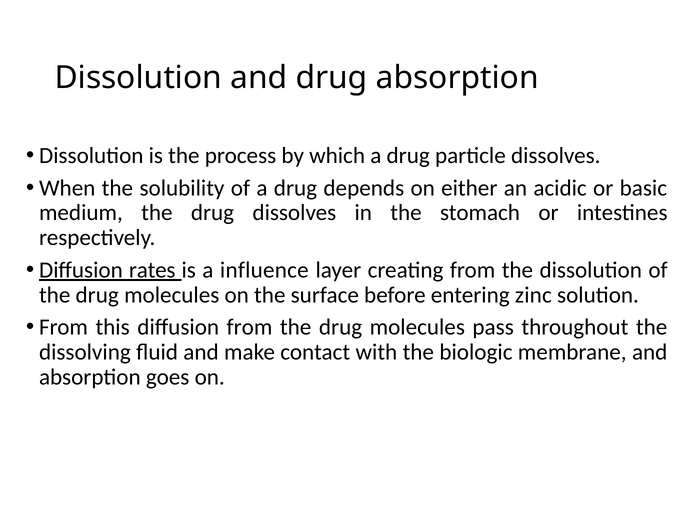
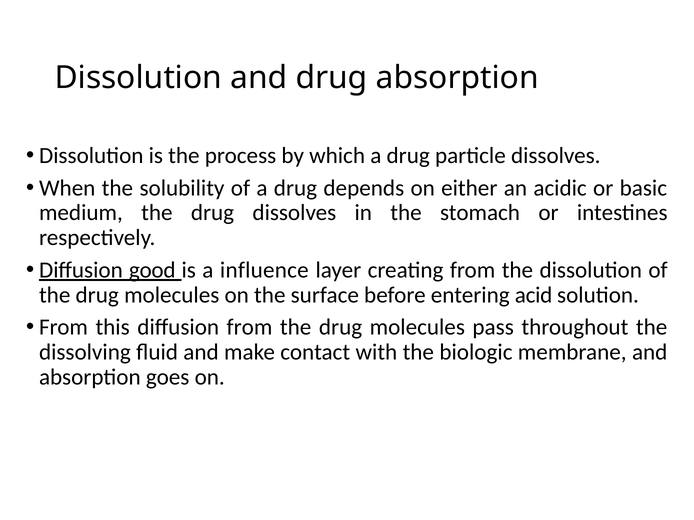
rates: rates -> good
zinc: zinc -> acid
